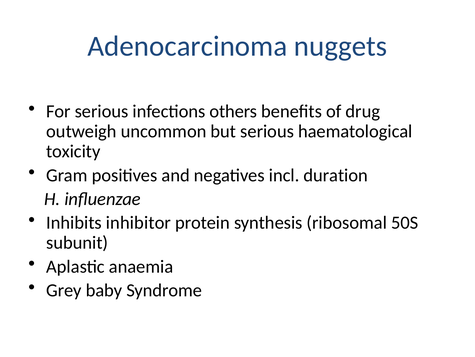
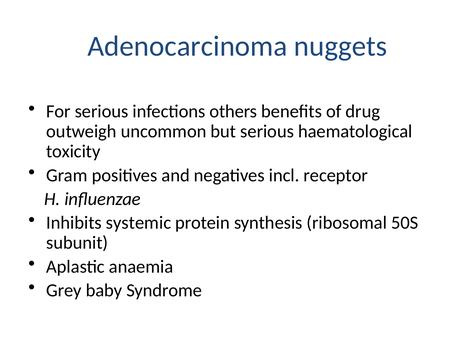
duration: duration -> receptor
inhibitor: inhibitor -> systemic
